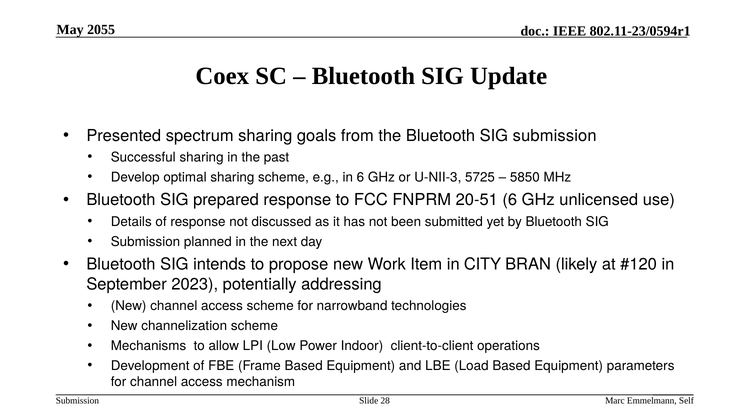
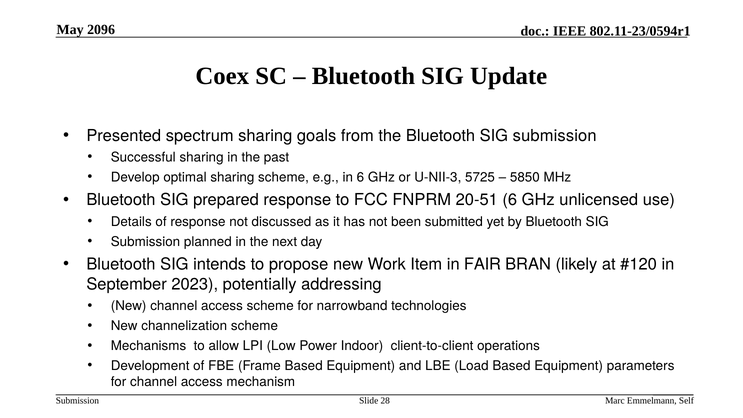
2055: 2055 -> 2096
CITY: CITY -> FAIR
